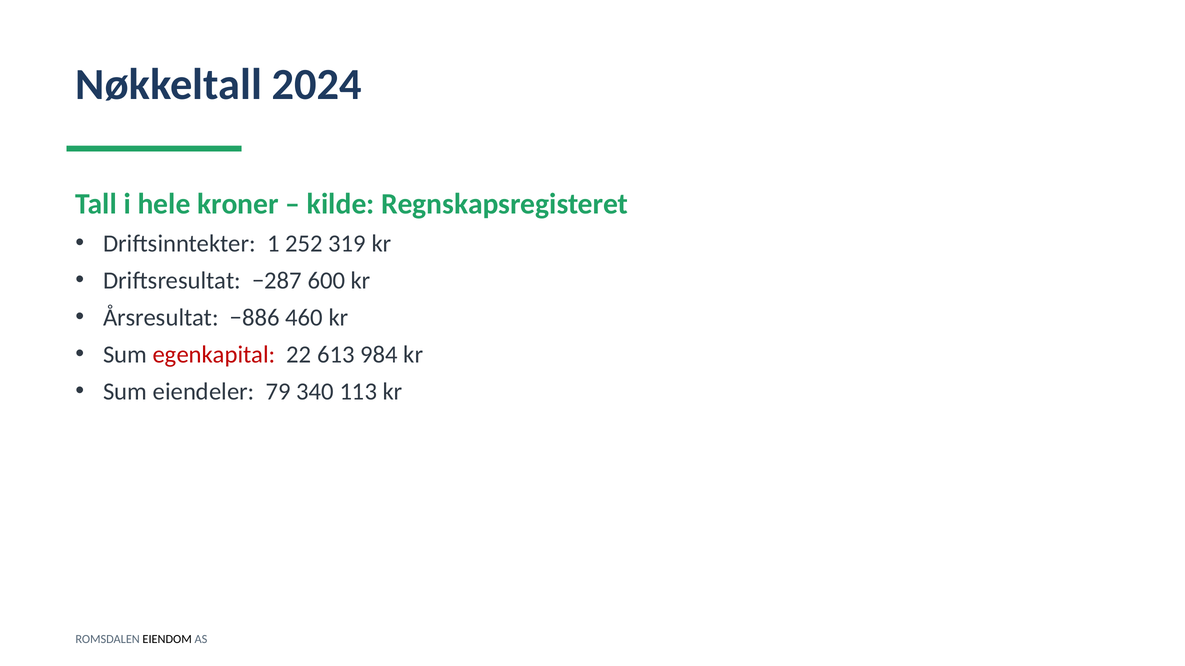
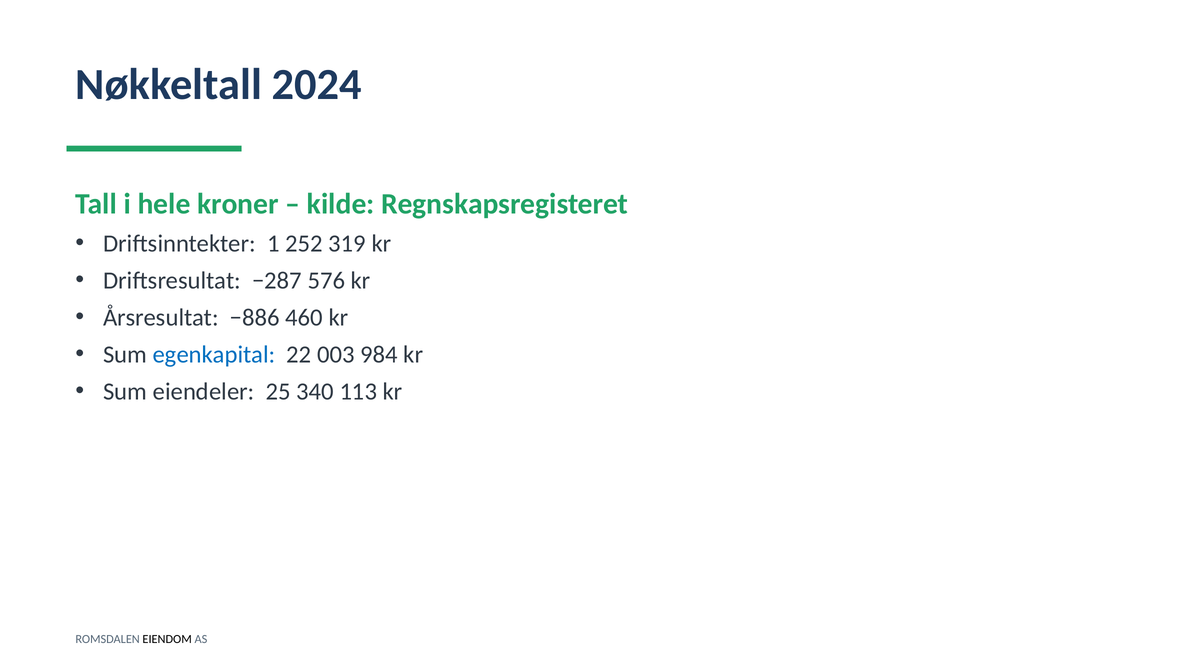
600: 600 -> 576
egenkapital colour: red -> blue
613: 613 -> 003
79: 79 -> 25
